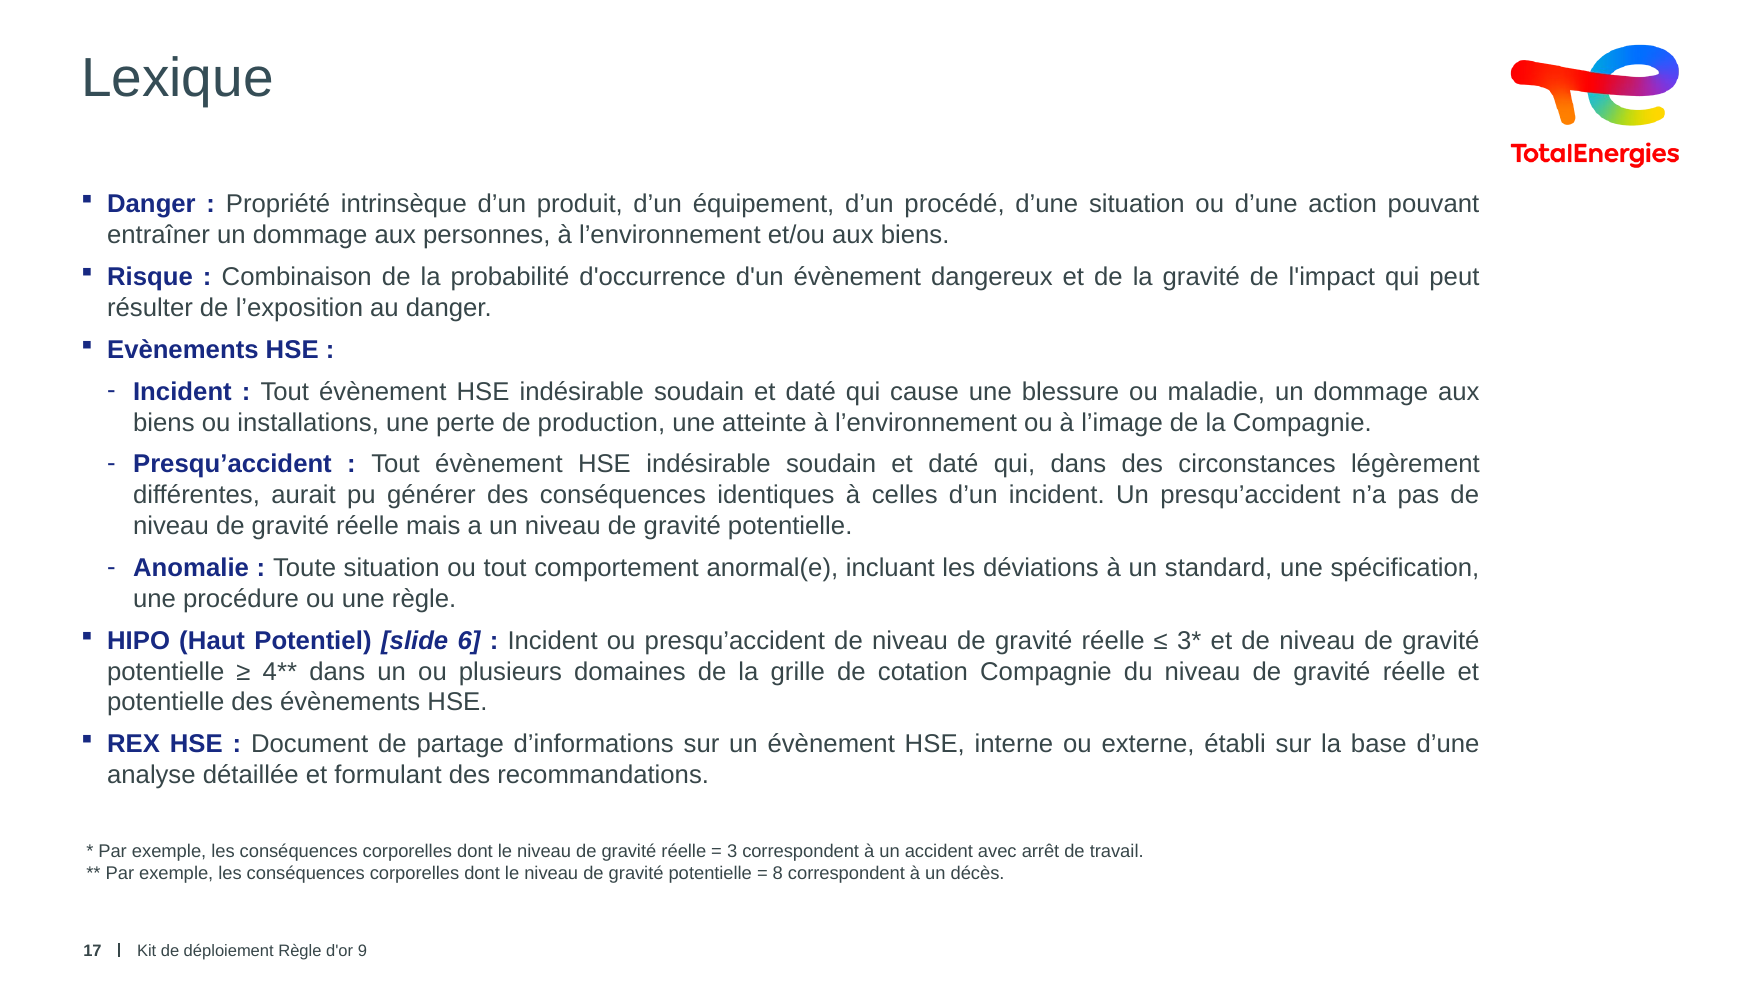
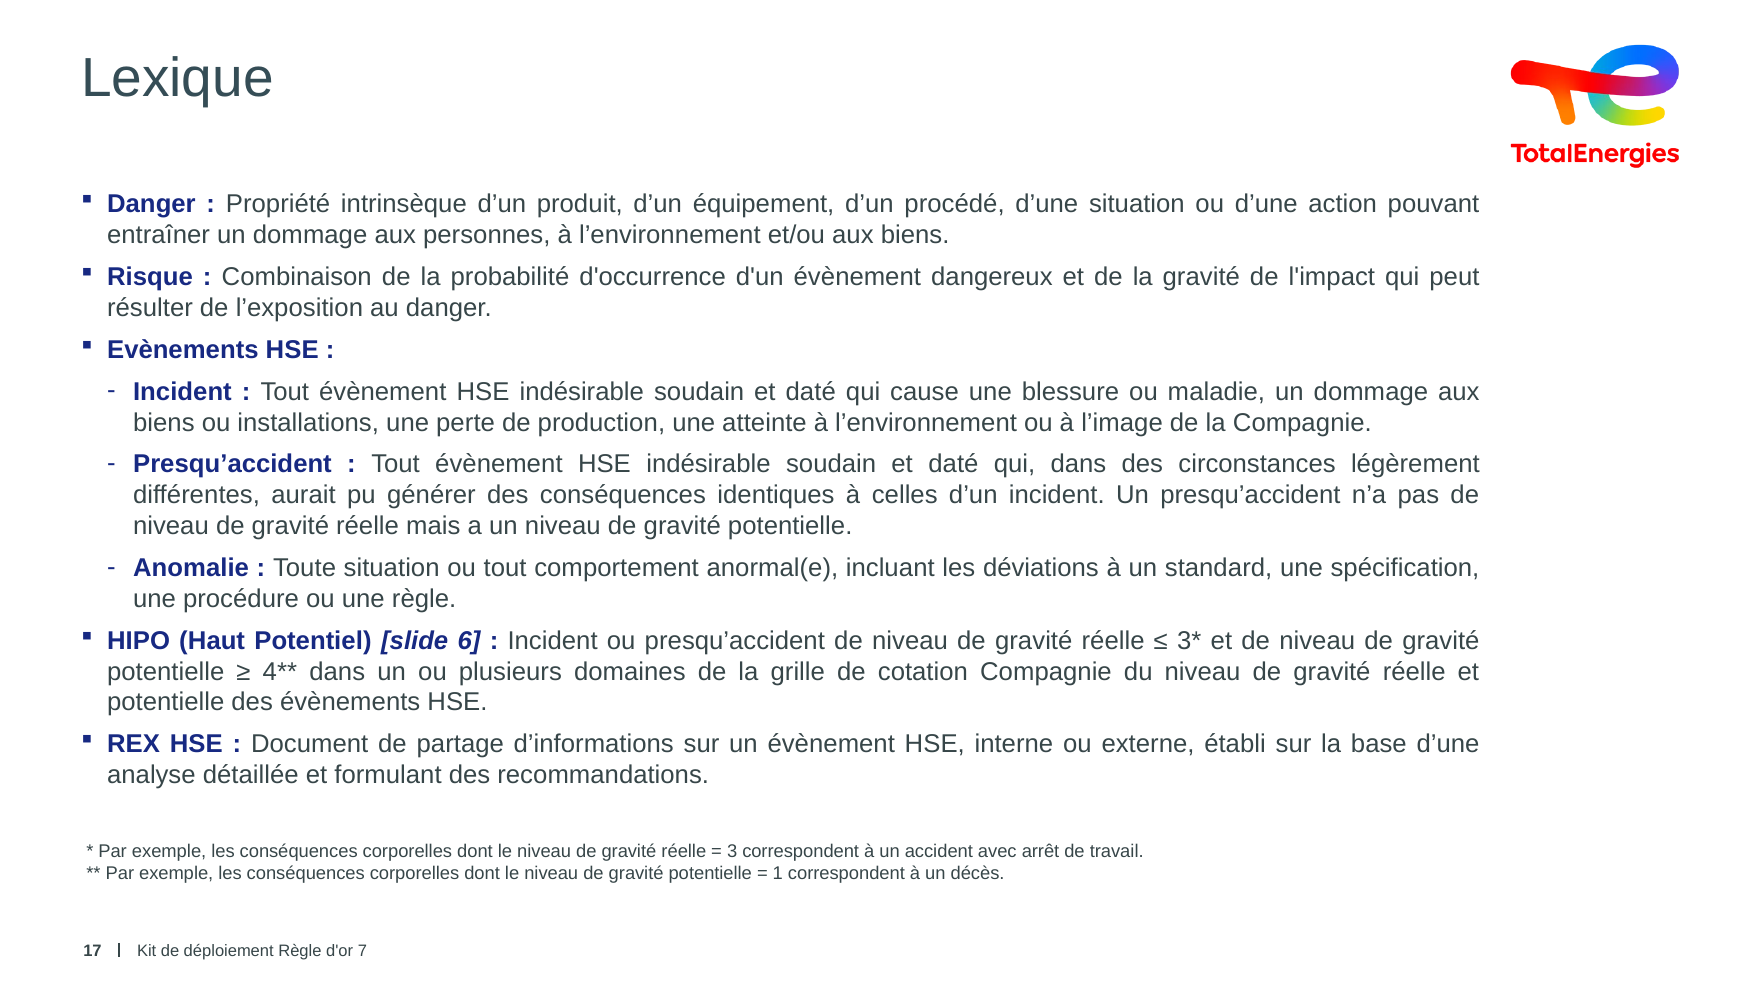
8: 8 -> 1
9: 9 -> 7
